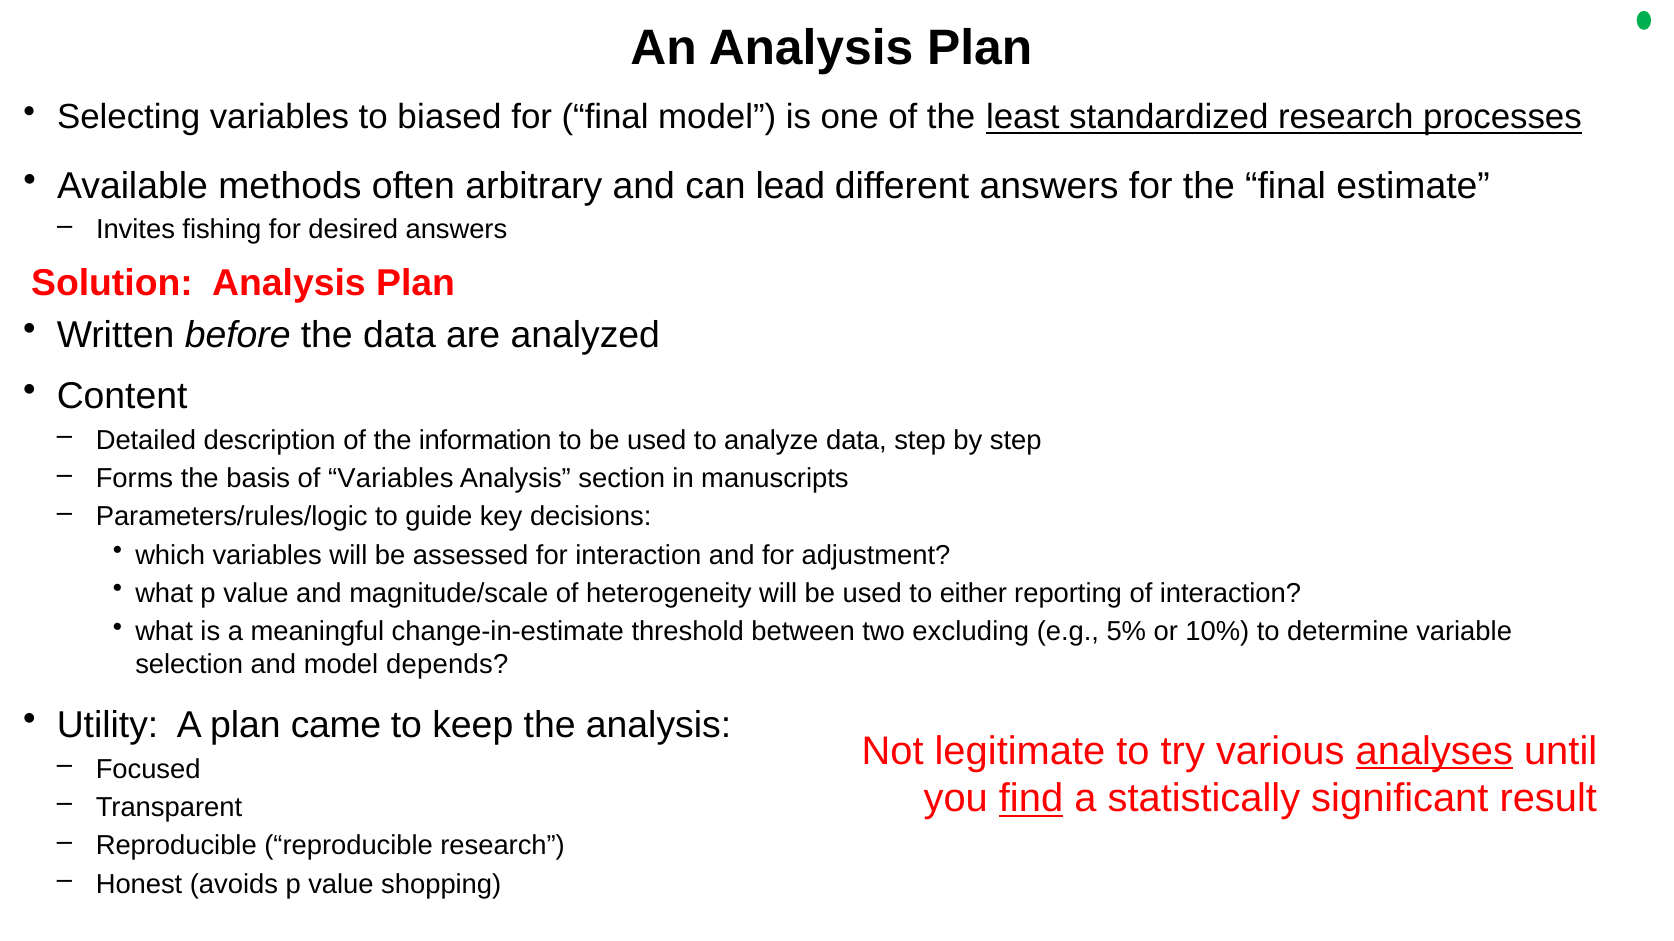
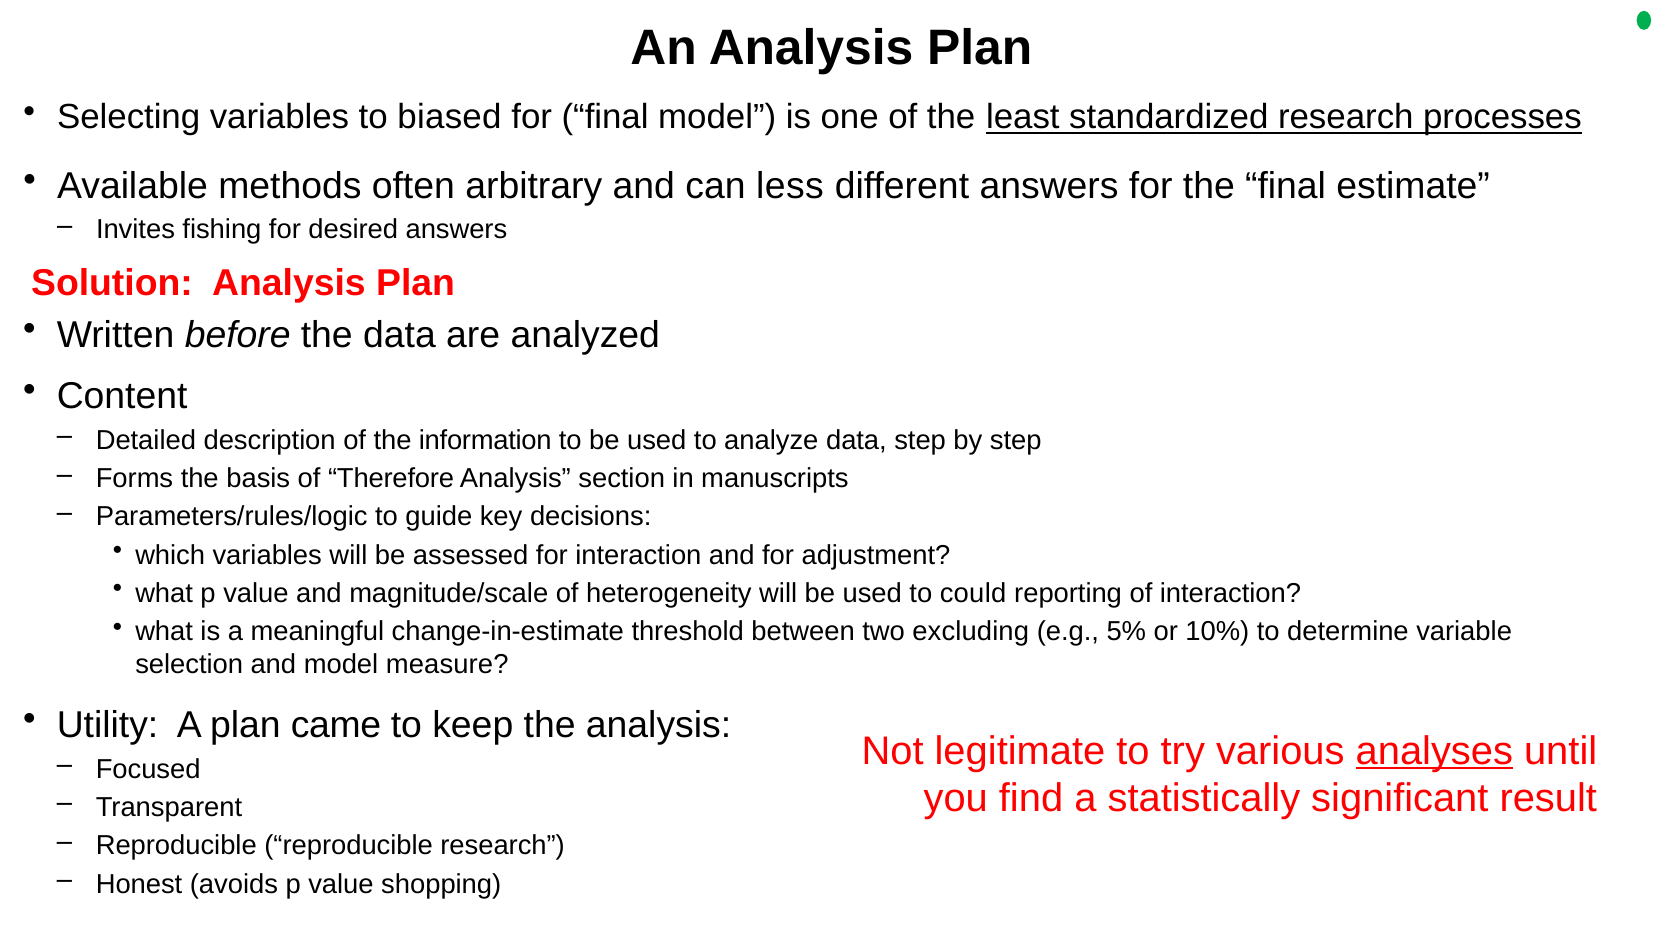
lead: lead -> less
of Variables: Variables -> Therefore
either: either -> could
depends: depends -> measure
find underline: present -> none
